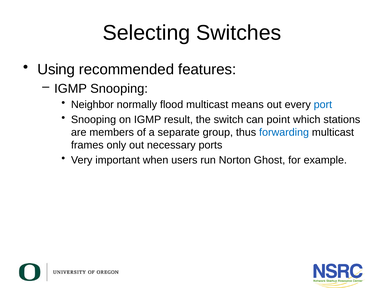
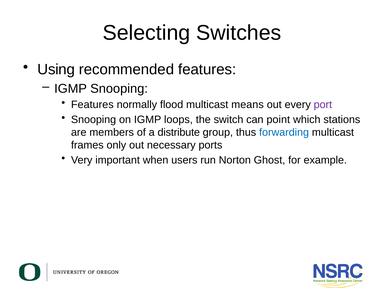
Neighbor at (92, 105): Neighbor -> Features
port colour: blue -> purple
result: result -> loops
separate: separate -> distribute
